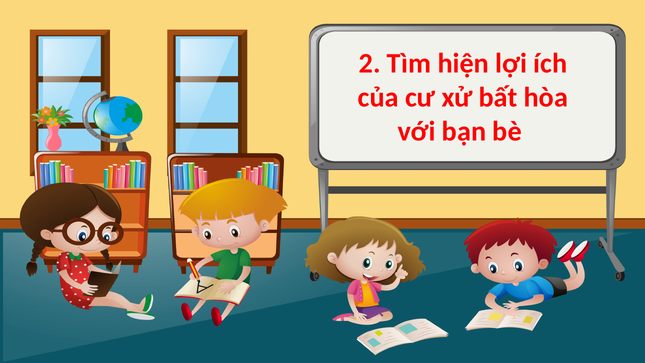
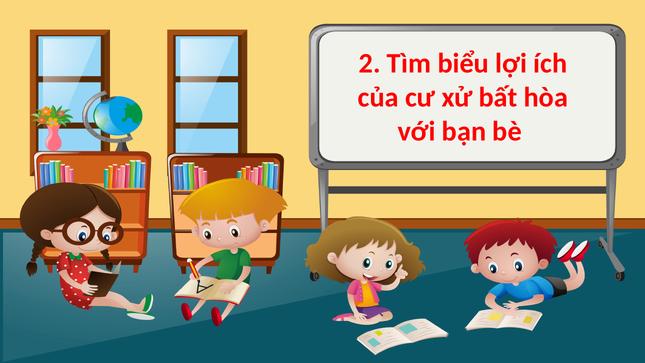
hiện: hiện -> biểu
